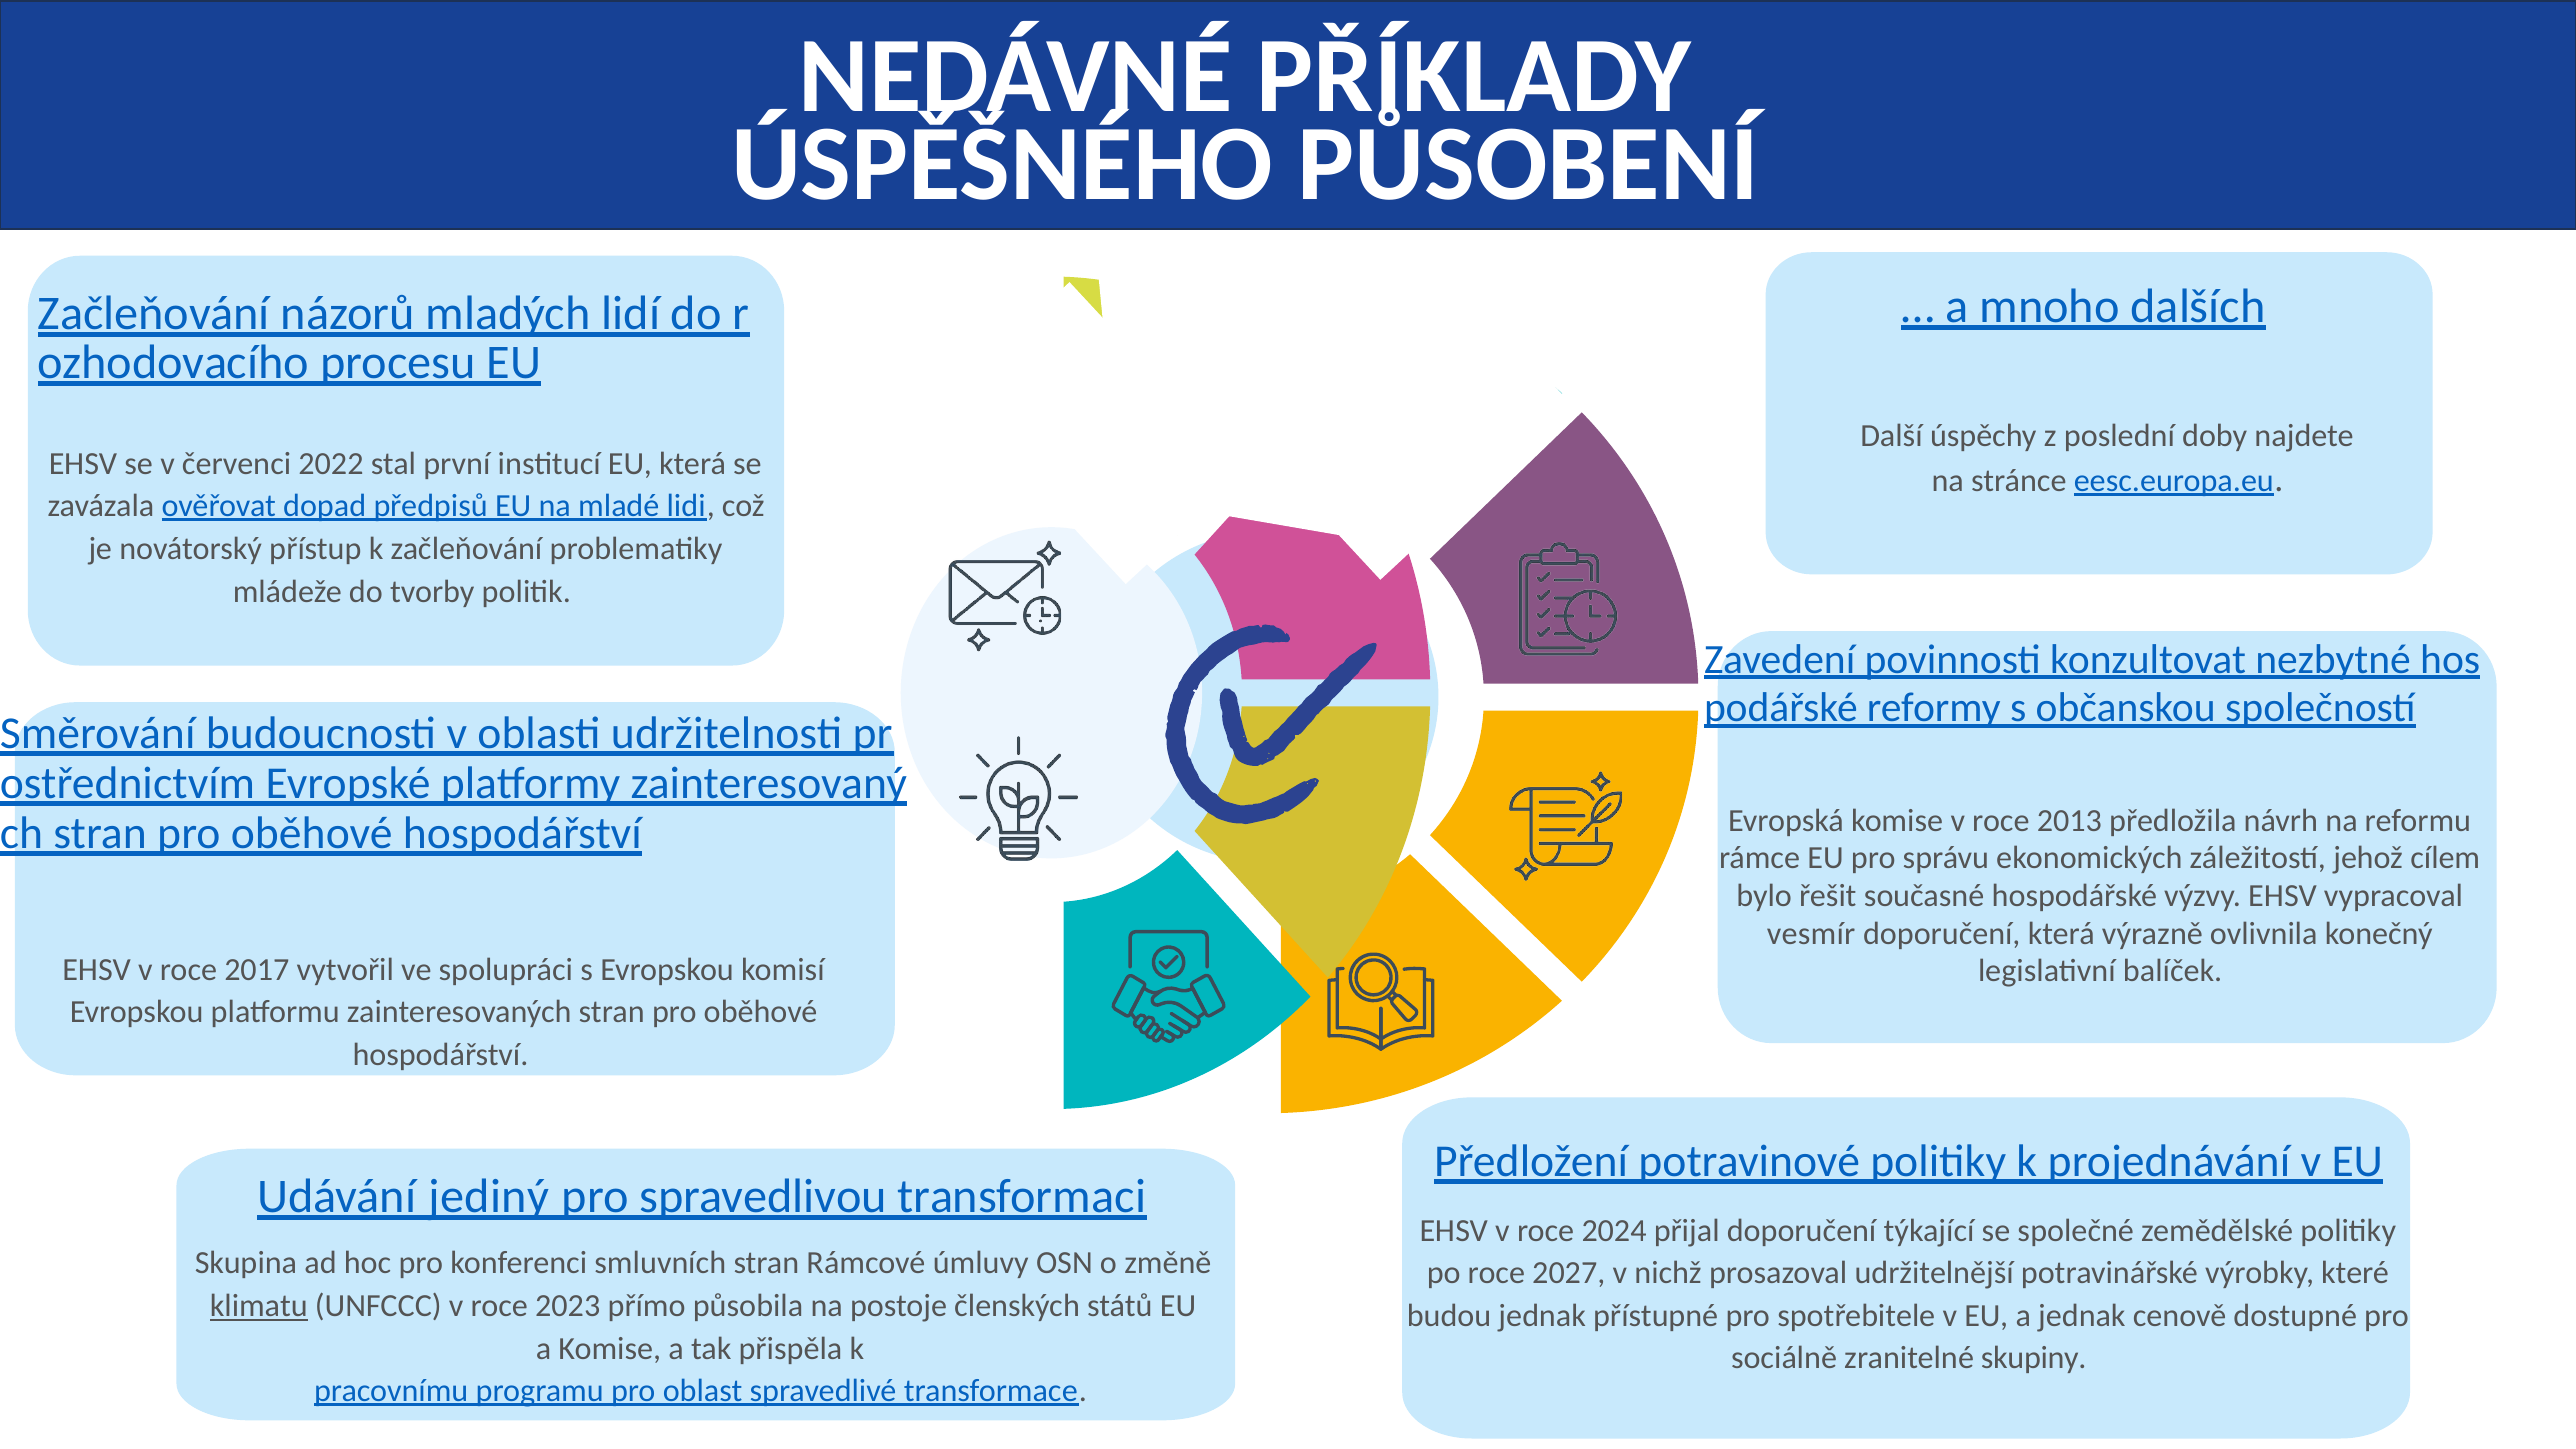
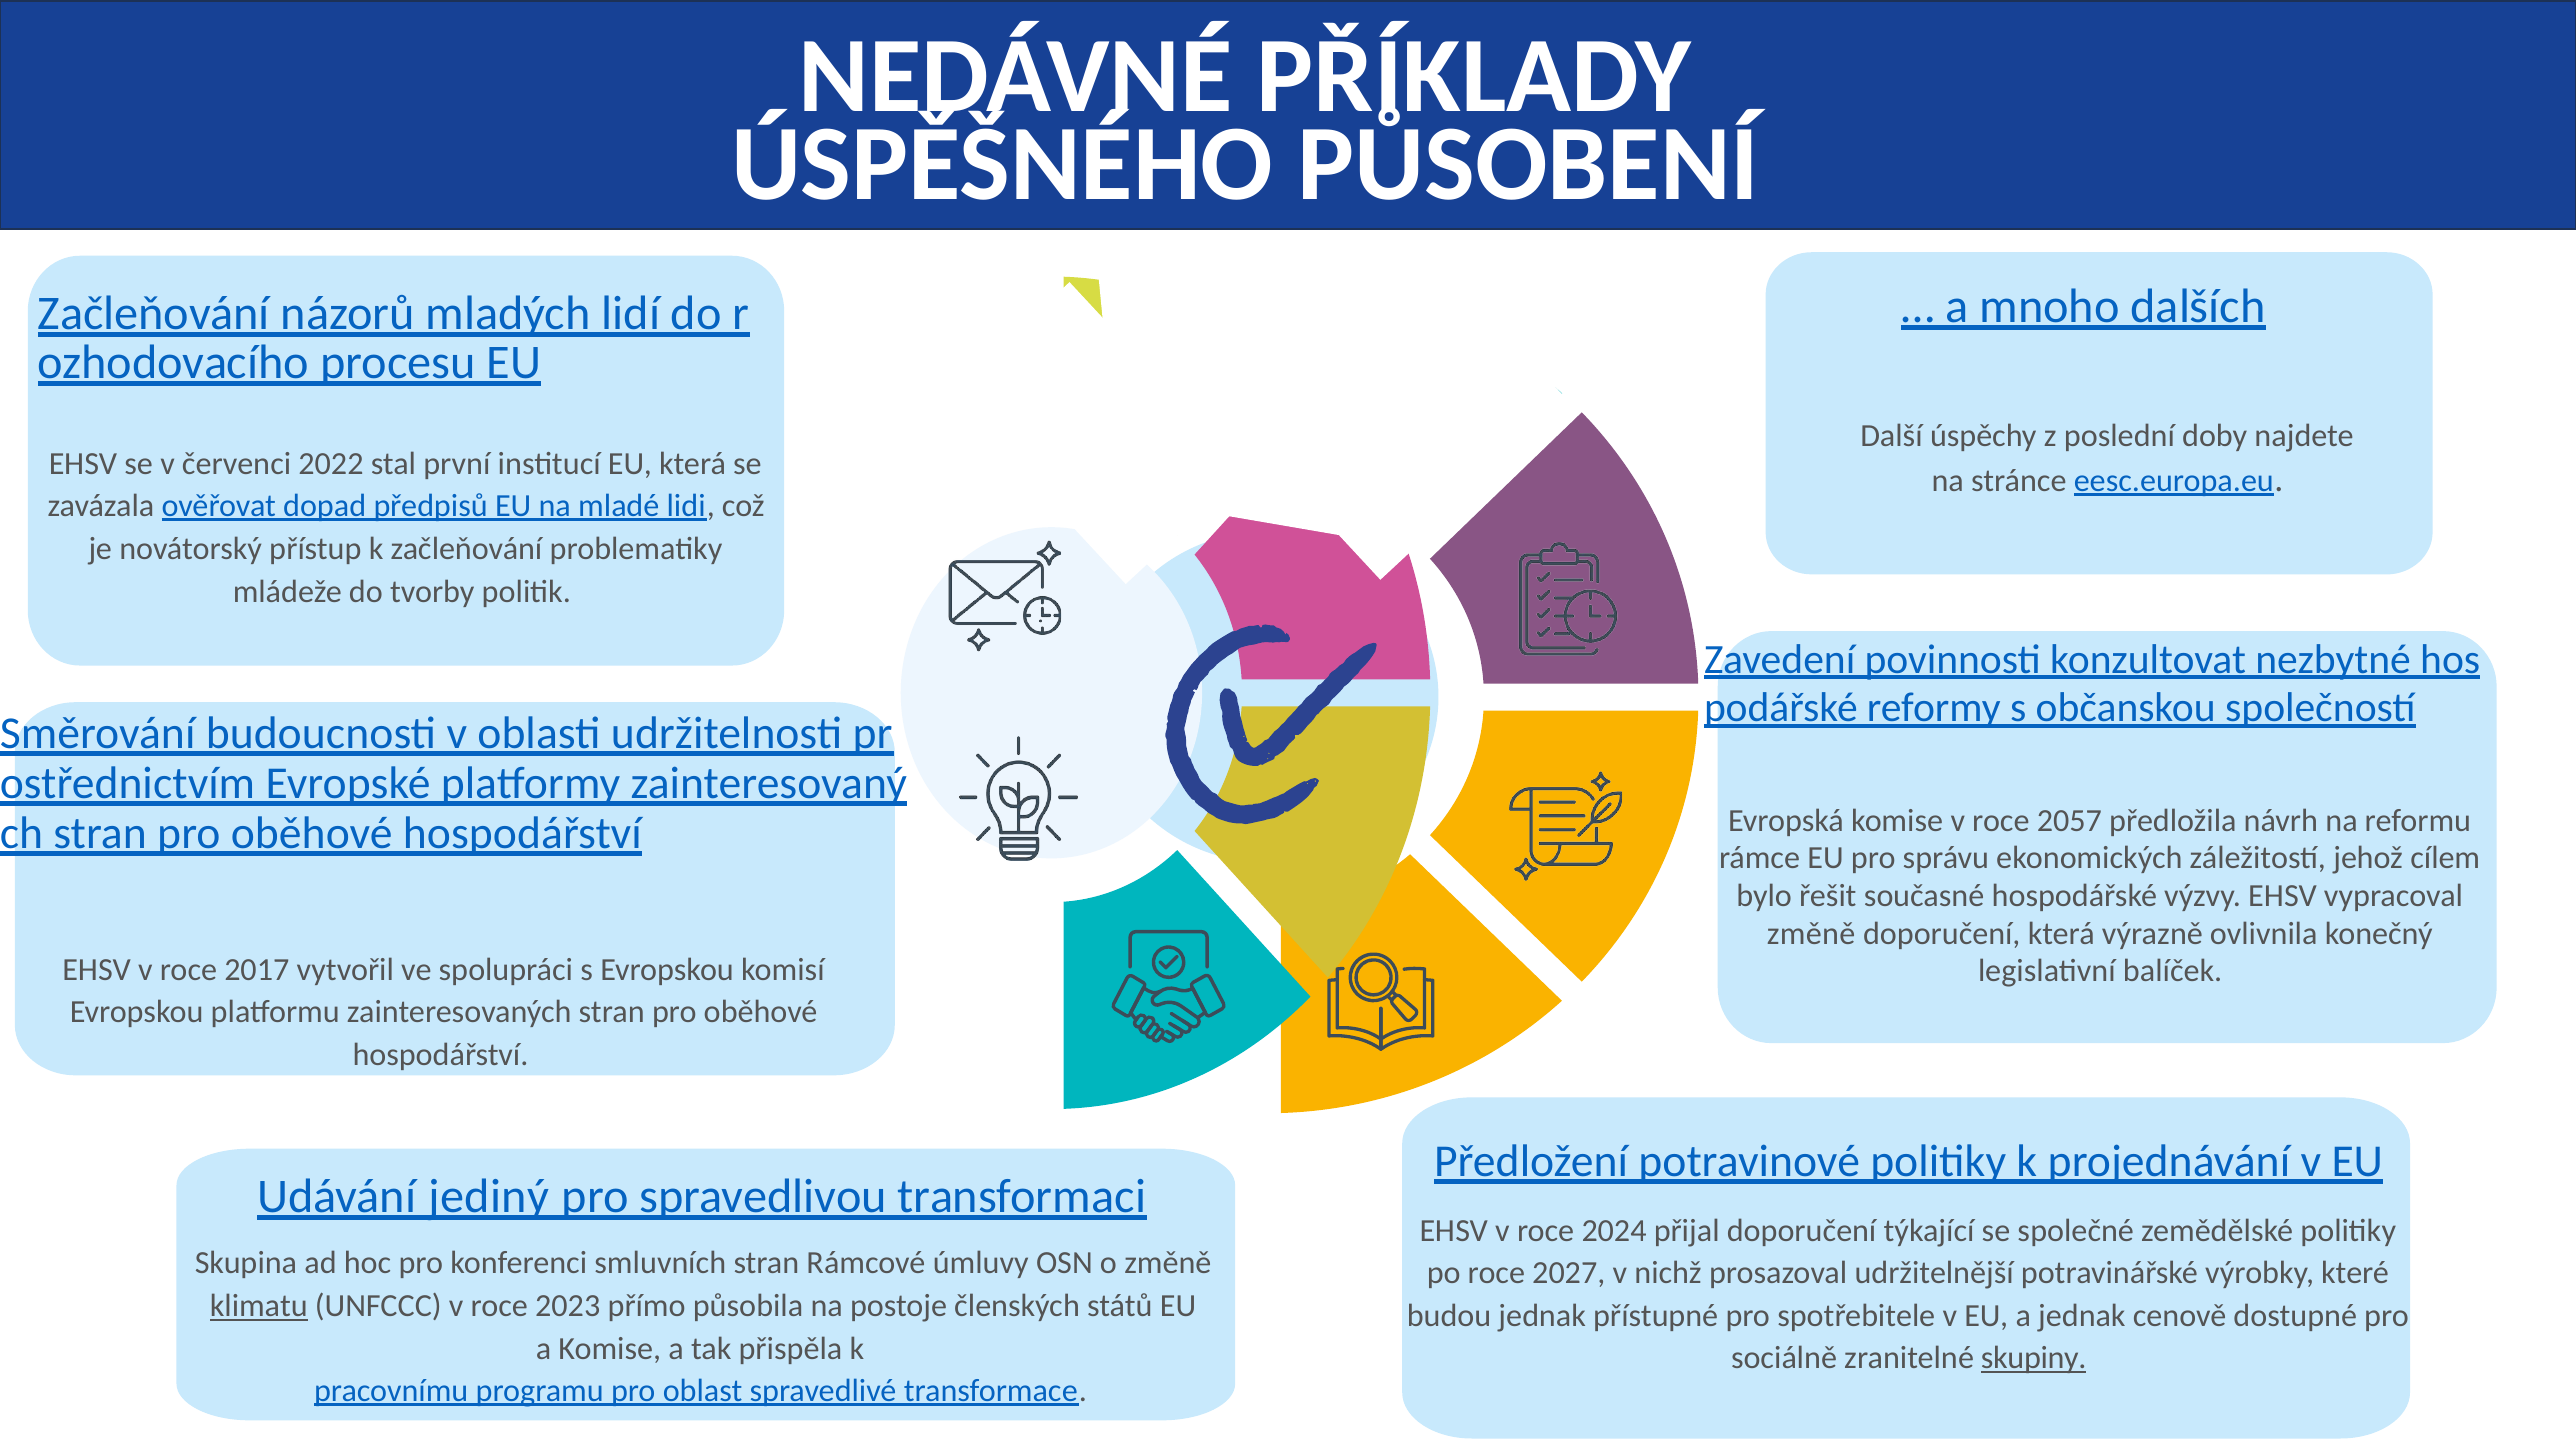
2013: 2013 -> 2057
vesmír at (1811, 933): vesmír -> změně
skupiny underline: none -> present
